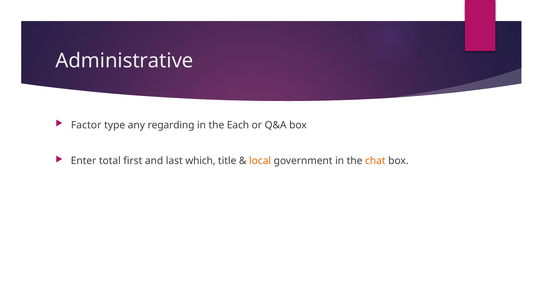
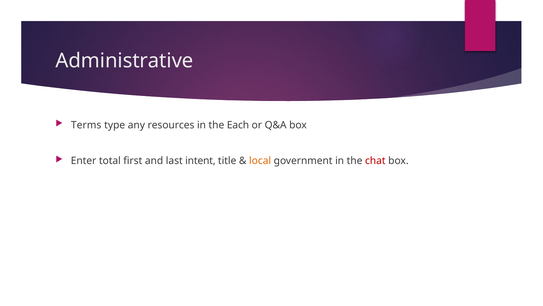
Factor: Factor -> Terms
regarding: regarding -> resources
which: which -> intent
chat colour: orange -> red
